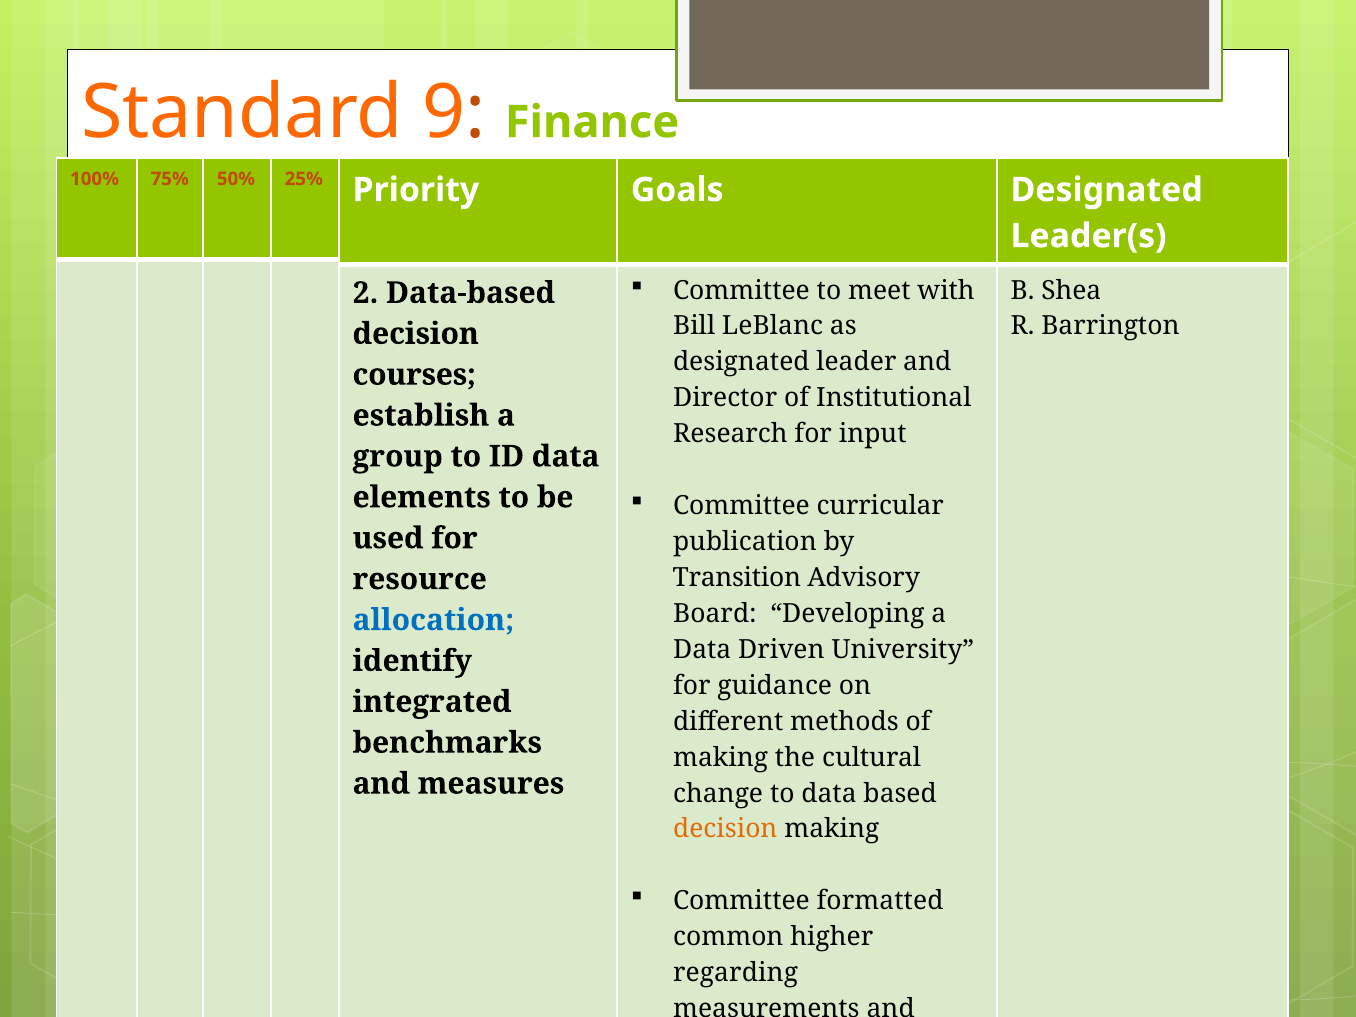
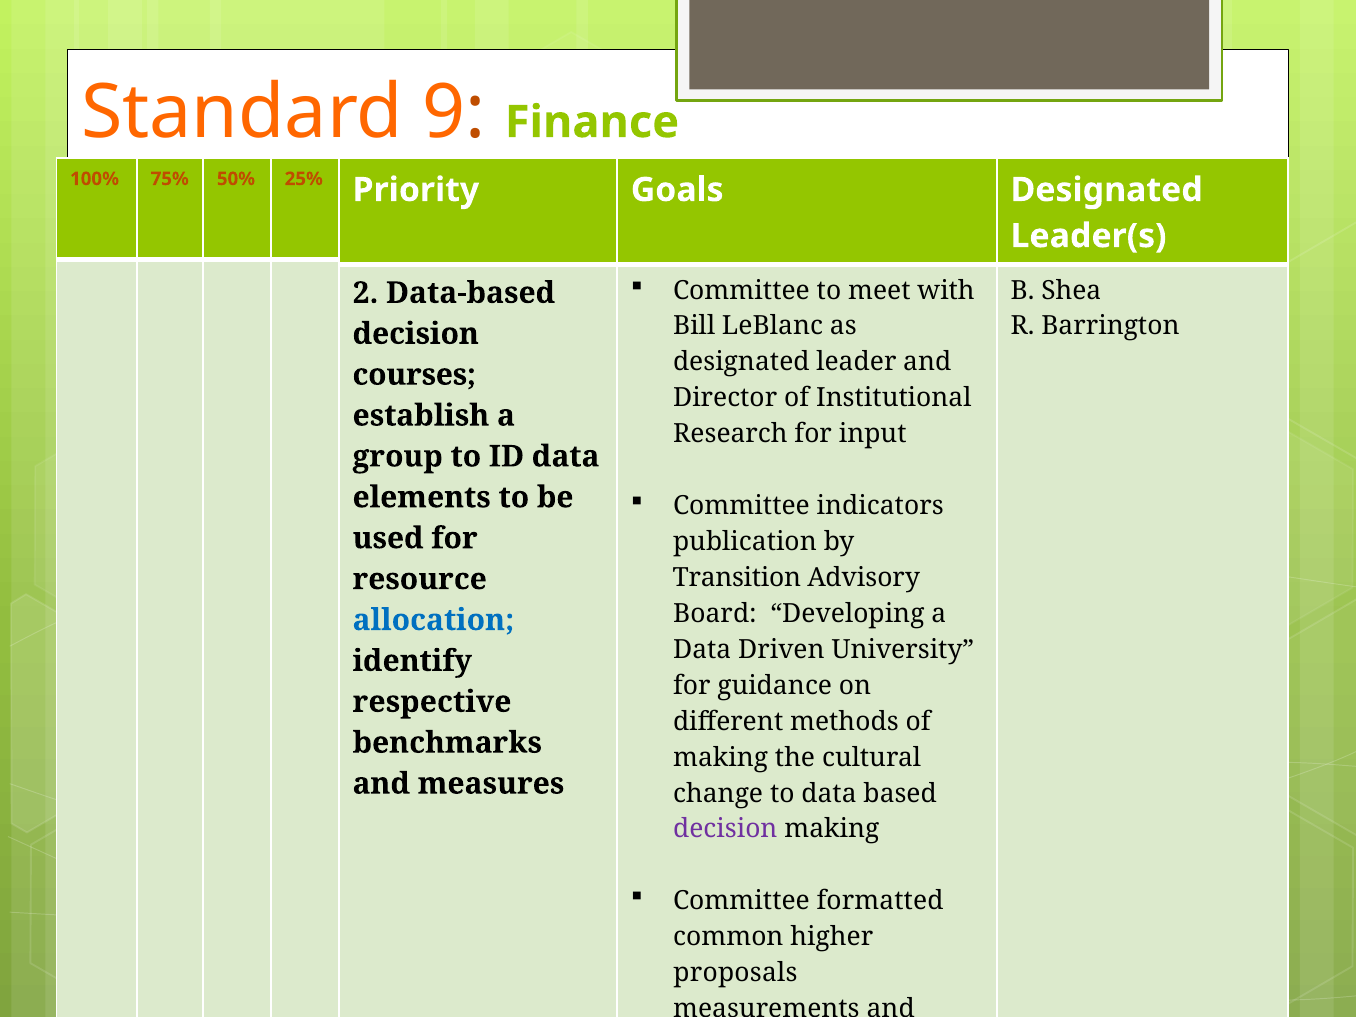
curricular: curricular -> indicators
integrated: integrated -> respective
decision at (725, 829) colour: orange -> purple
regarding: regarding -> proposals
